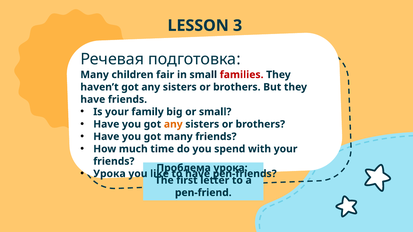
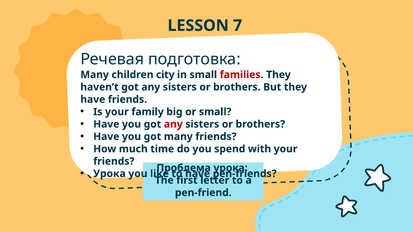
3: 3 -> 7
fair: fair -> city
any at (173, 124) colour: orange -> red
